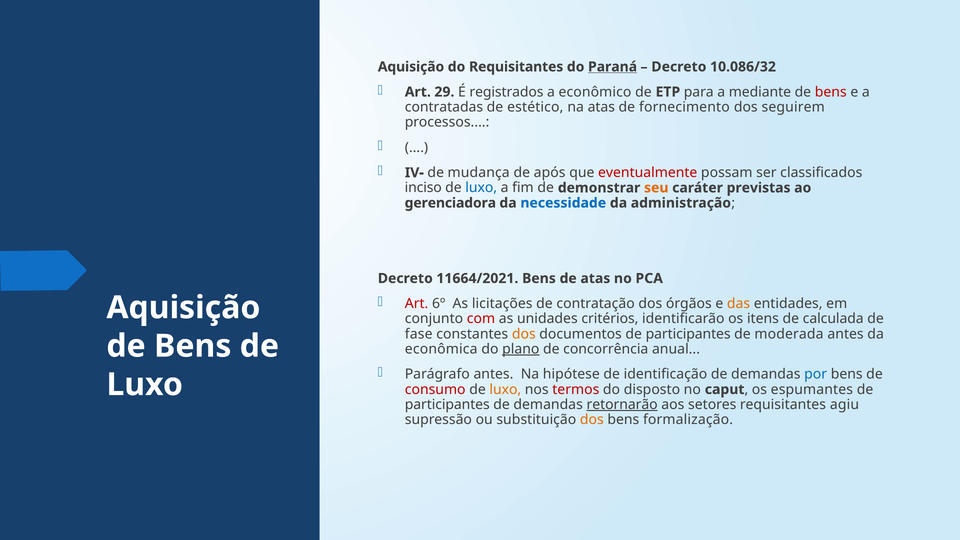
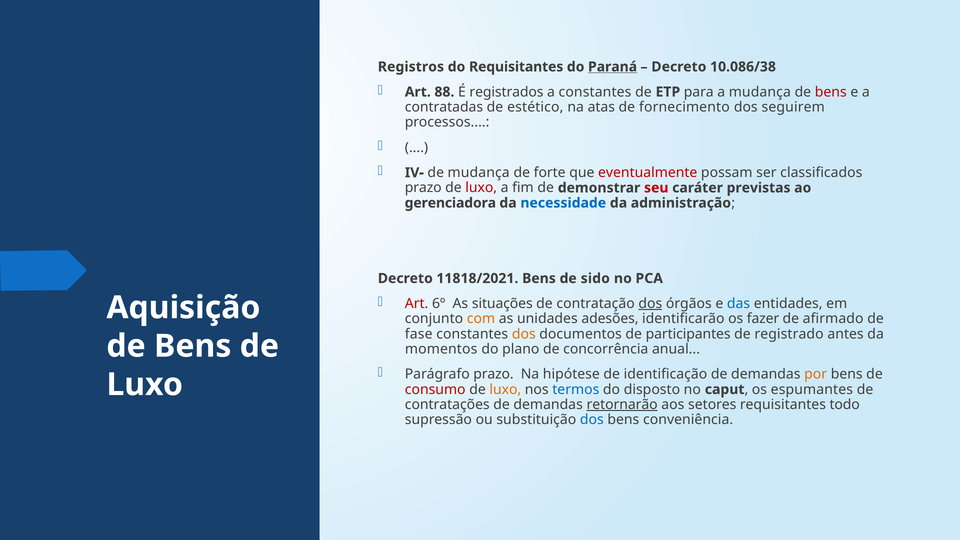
Aquisição at (411, 67): Aquisição -> Registros
10.086/32: 10.086/32 -> 10.086/38
29: 29 -> 88
a econômico: econômico -> constantes
a mediante: mediante -> mudança
após: após -> forte
inciso at (423, 188): inciso -> prazo
luxo at (481, 188) colour: blue -> red
seu colour: orange -> red
11664/2021: 11664/2021 -> 11818/2021
de atas: atas -> sido
licitações: licitações -> situações
dos at (650, 304) underline: none -> present
das colour: orange -> blue
com colour: red -> orange
critérios: critérios -> adesões
itens: itens -> fazer
calculada: calculada -> afirmado
moderada: moderada -> registrado
econômica: econômica -> momentos
plano underline: present -> none
Parágrafo antes: antes -> prazo
por colour: blue -> orange
termos colour: red -> blue
participantes at (447, 405): participantes -> contratações
agiu: agiu -> todo
dos at (592, 420) colour: orange -> blue
formalização: formalização -> conveniência
